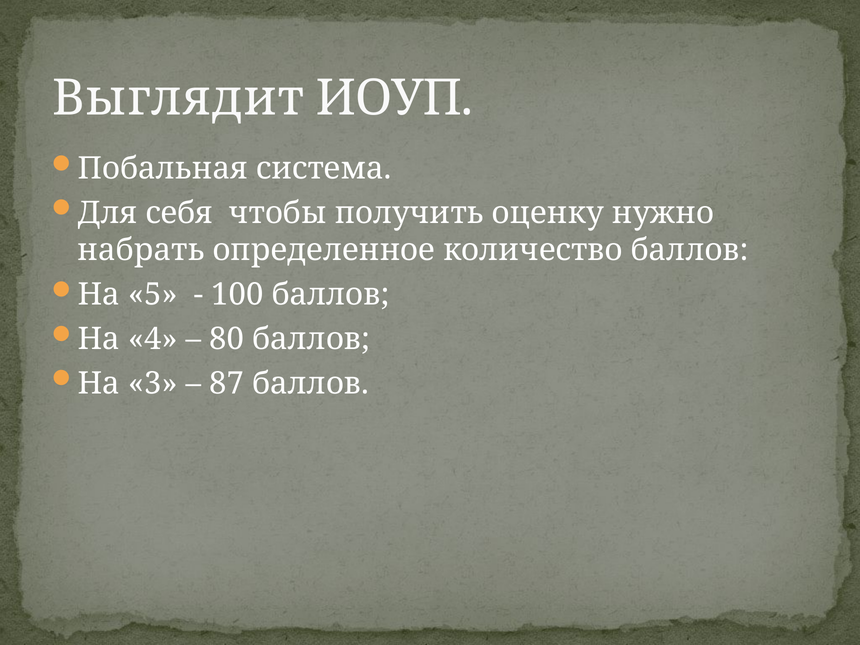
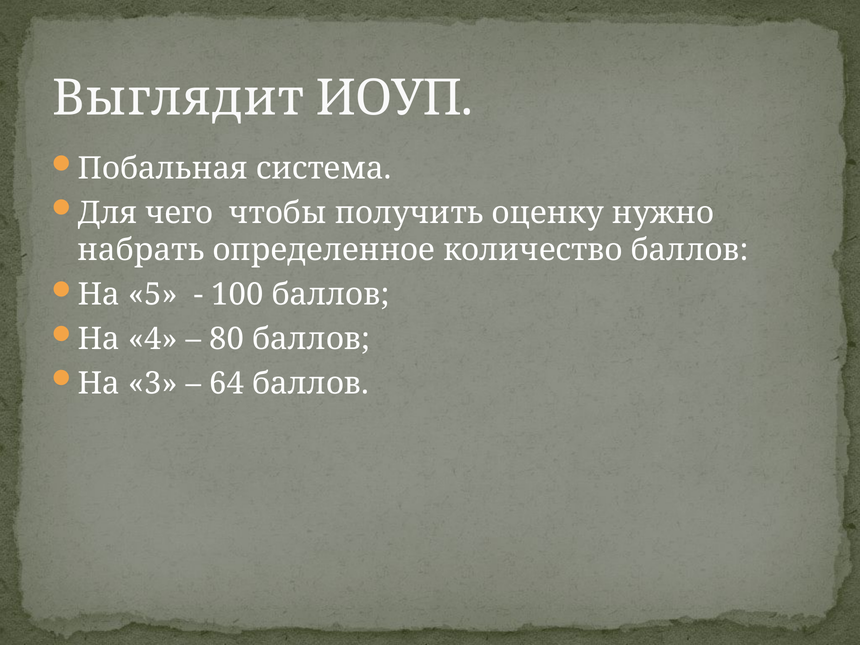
себя: себя -> чего
87: 87 -> 64
